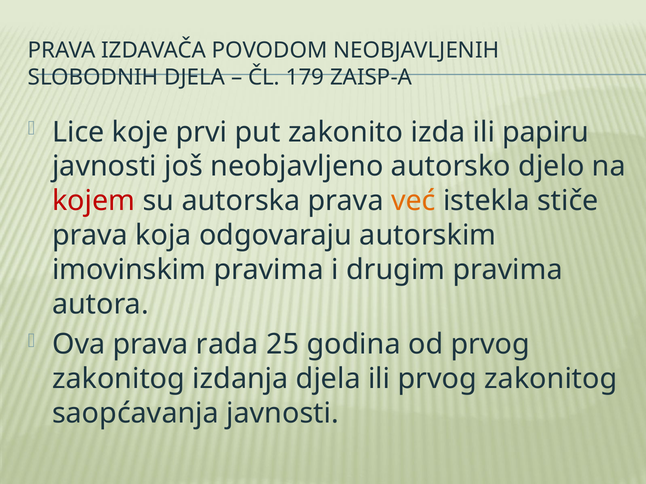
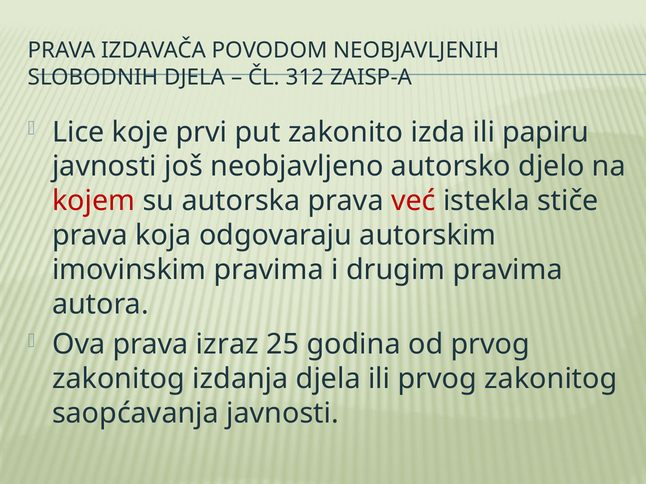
179: 179 -> 312
već colour: orange -> red
rada: rada -> izraz
